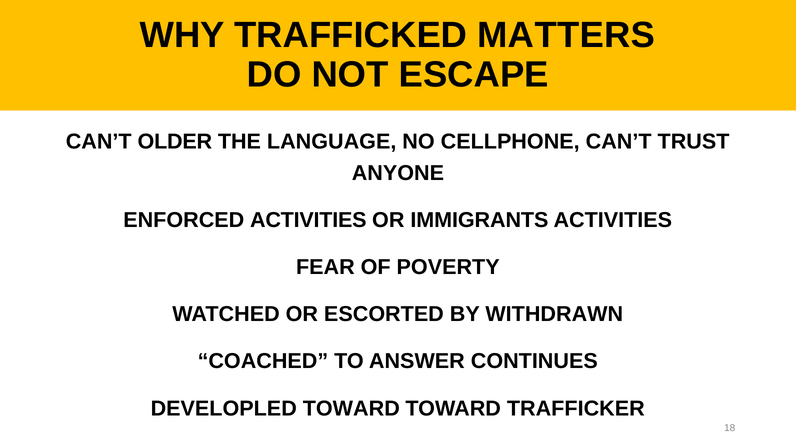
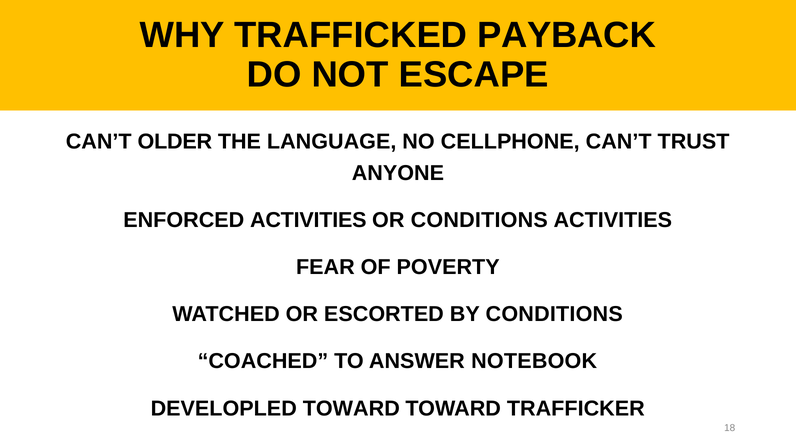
MATTERS: MATTERS -> PAYBACK
OR IMMIGRANTS: IMMIGRANTS -> CONDITIONS
BY WITHDRAWN: WITHDRAWN -> CONDITIONS
CONTINUES: CONTINUES -> NOTEBOOK
